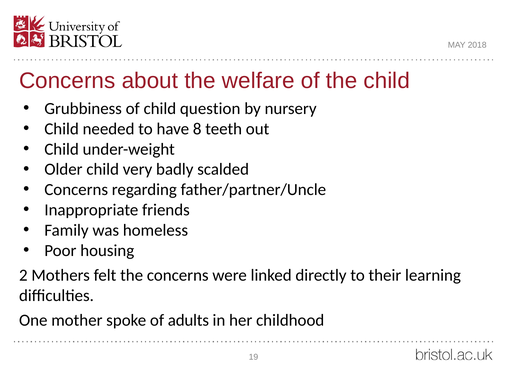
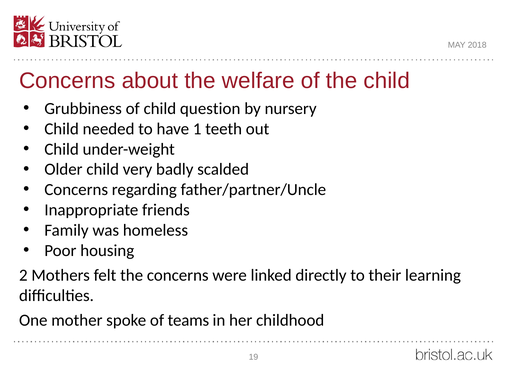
8: 8 -> 1
adults: adults -> teams
